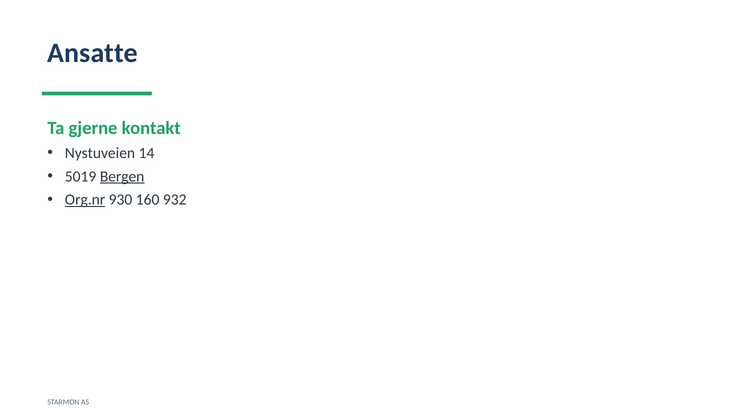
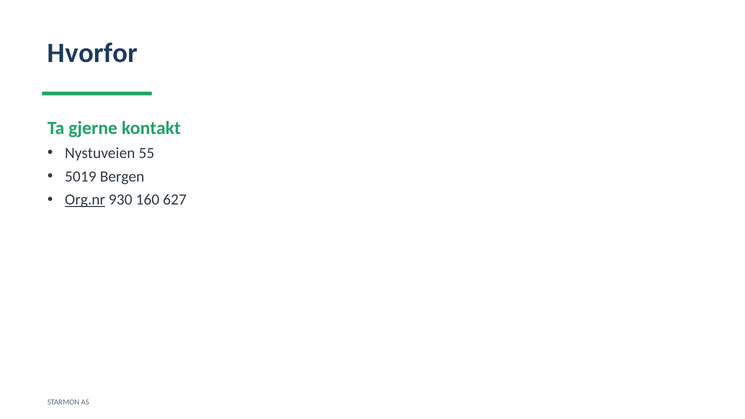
Ansatte: Ansatte -> Hvorfor
14: 14 -> 55
Bergen underline: present -> none
932: 932 -> 627
